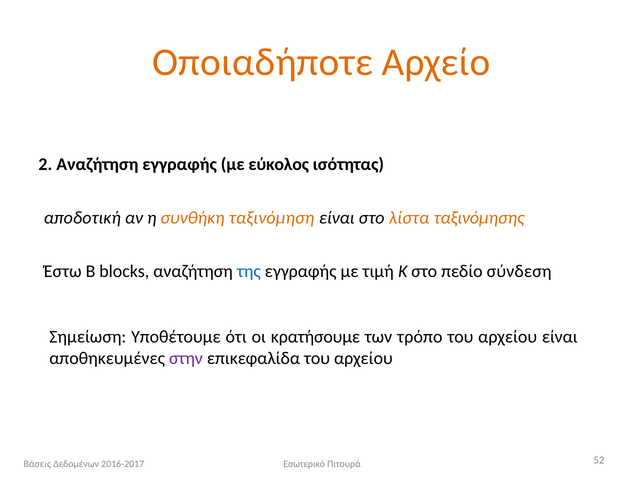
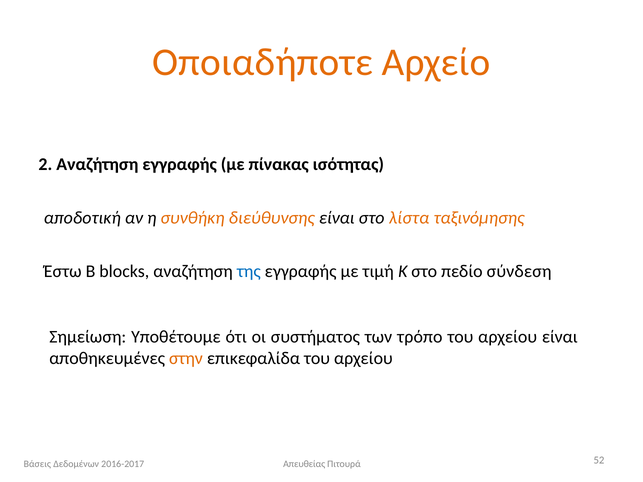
εύκολος: εύκολος -> πίνακας
ταξινόμηση: ταξινόμηση -> διεύθυνσης
κρατήσουμε: κρατήσουμε -> συστήματος
στην colour: purple -> orange
Εσωτερικό: Εσωτερικό -> Απευθείας
